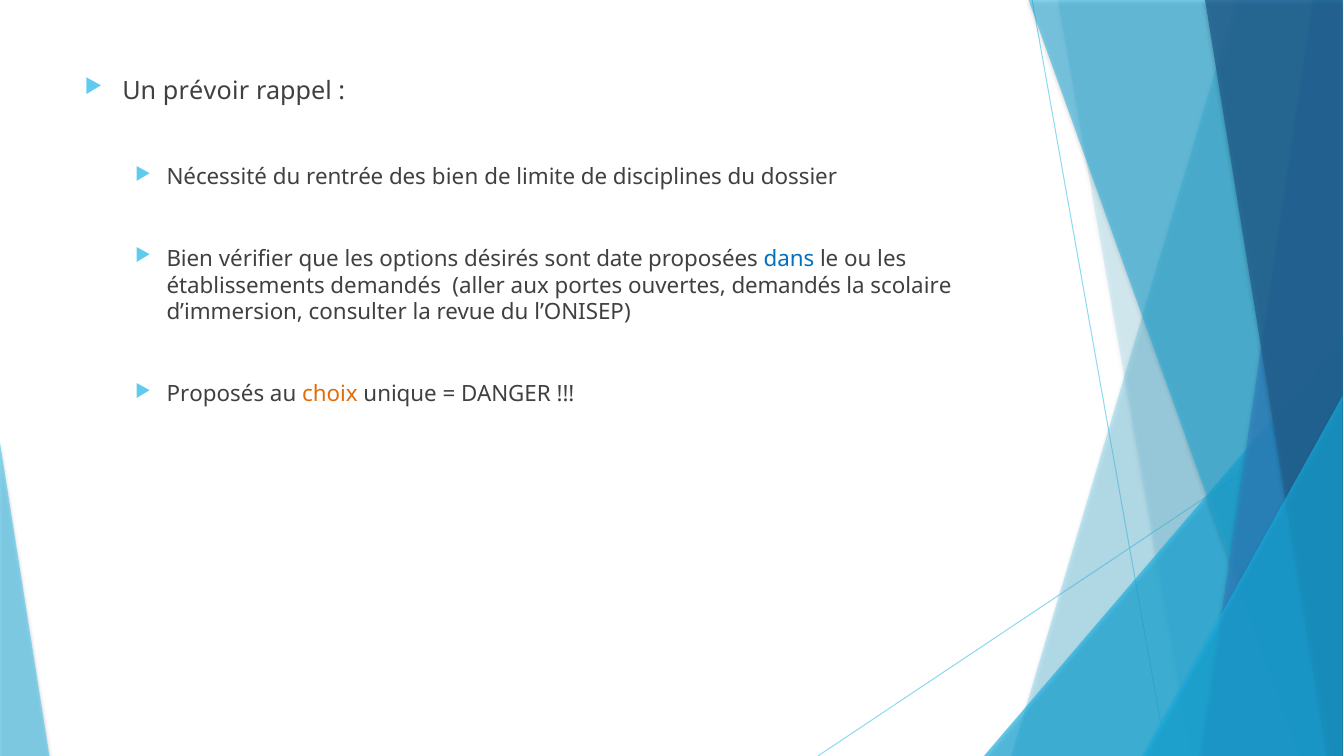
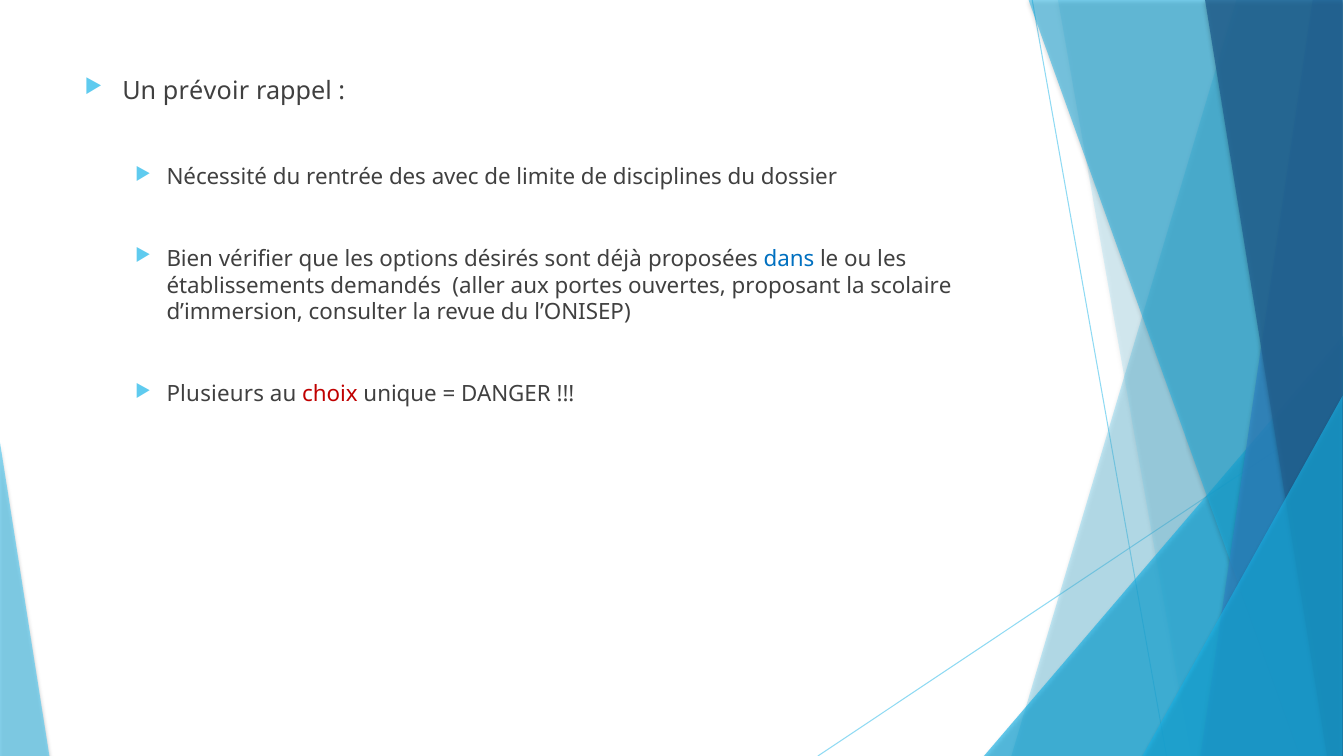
des bien: bien -> avec
date: date -> déjà
ouvertes demandés: demandés -> proposant
Proposés: Proposés -> Plusieurs
choix colour: orange -> red
